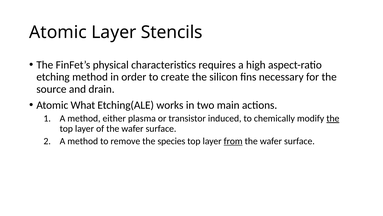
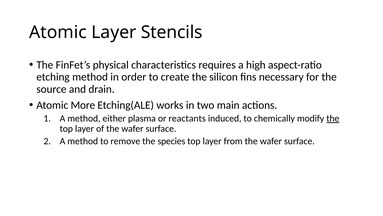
What: What -> More
transistor: transistor -> reactants
from underline: present -> none
